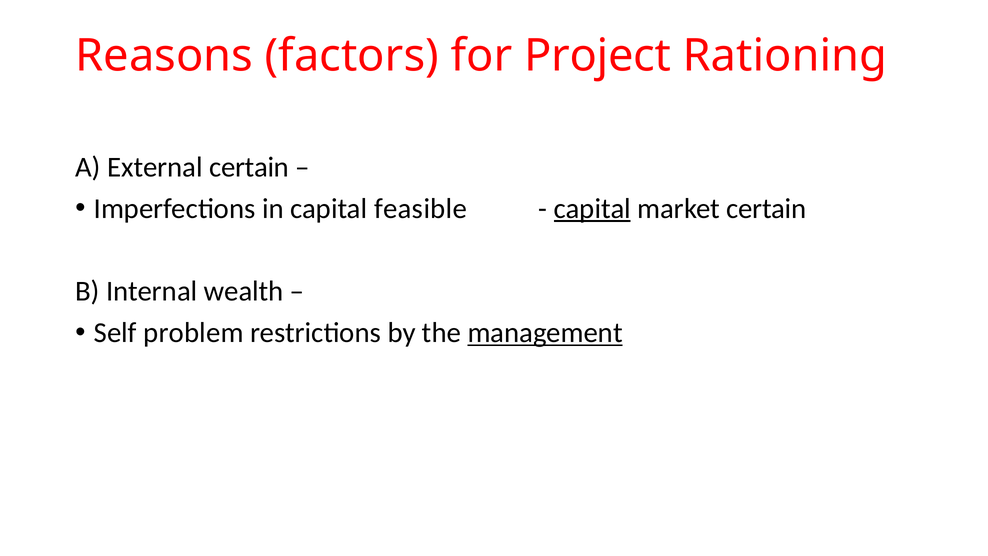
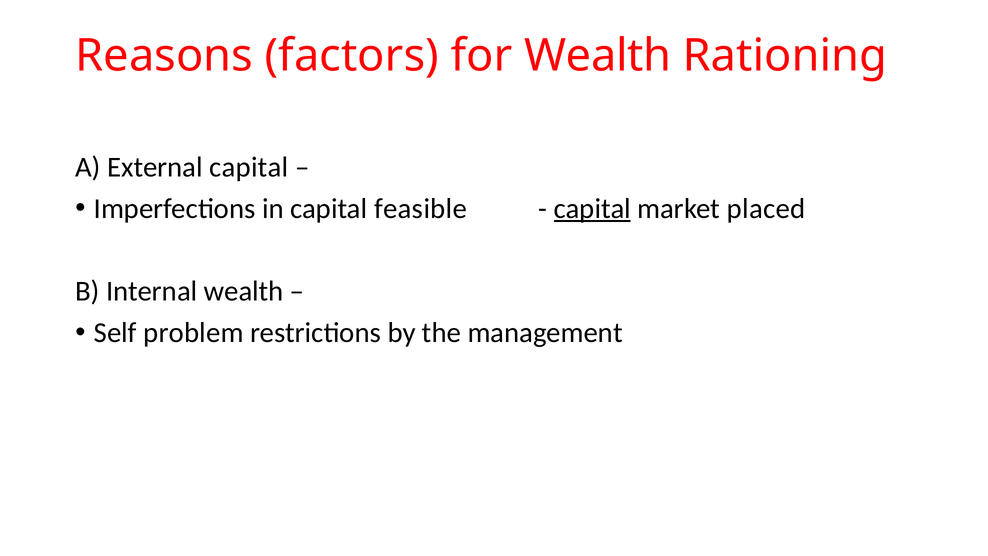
for Project: Project -> Wealth
External certain: certain -> capital
market certain: certain -> placed
management underline: present -> none
